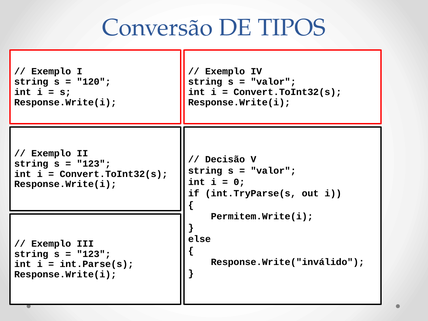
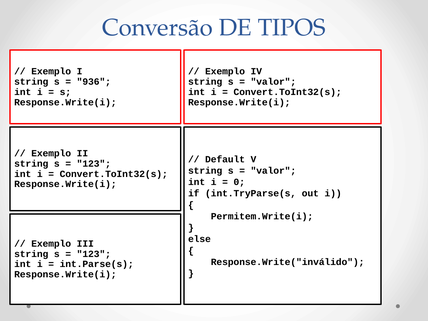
120: 120 -> 936
Decisão: Decisão -> Default
